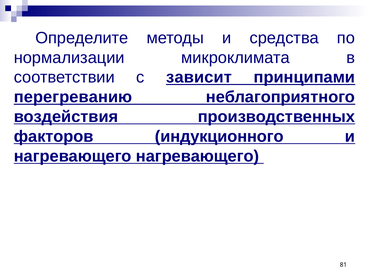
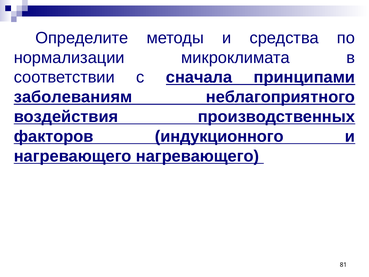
зависит: зависит -> сначала
перегреванию: перегреванию -> заболеваниям
